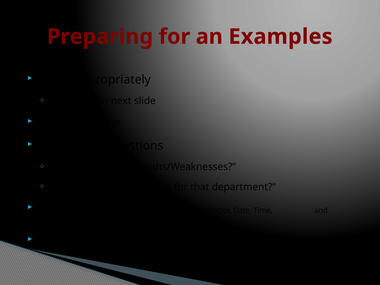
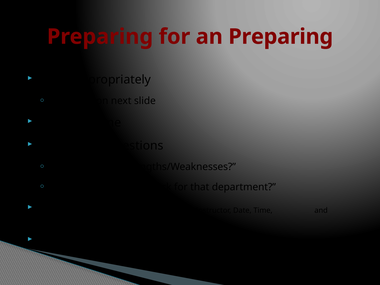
an Examples: Examples -> Preparing
